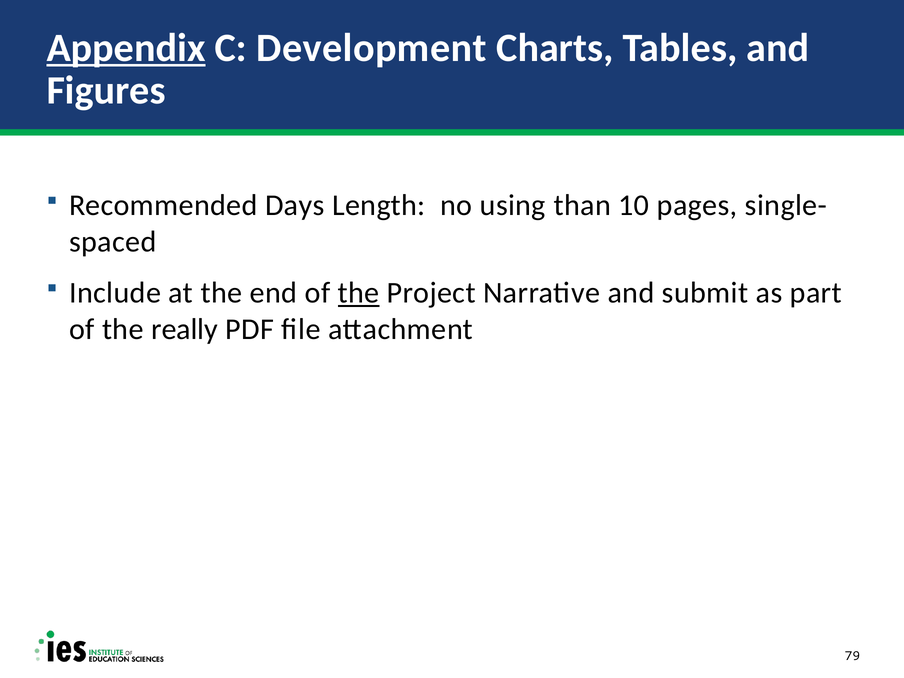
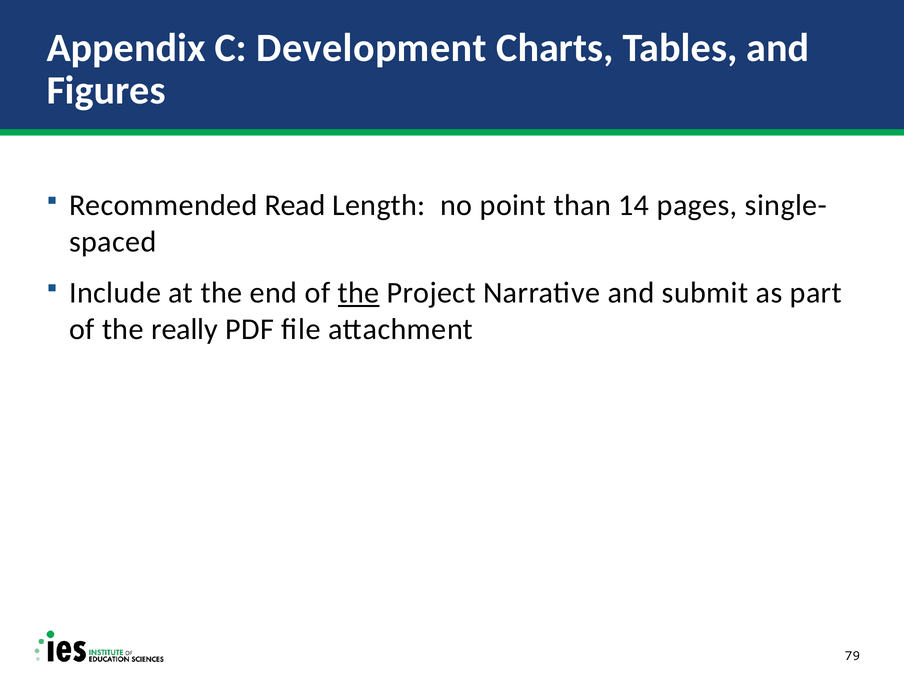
Appendix underline: present -> none
Days: Days -> Read
using: using -> point
10: 10 -> 14
